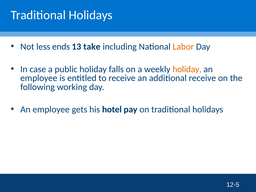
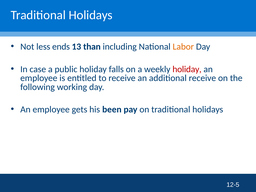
take: take -> than
holiday at (187, 69) colour: orange -> red
hotel: hotel -> been
